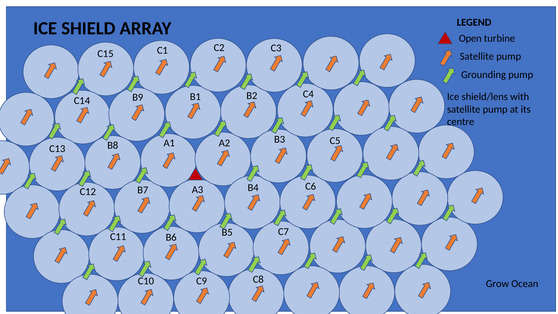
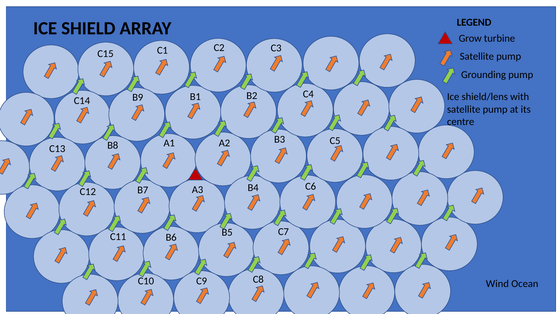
Open: Open -> Grow
Grow: Grow -> Wind
